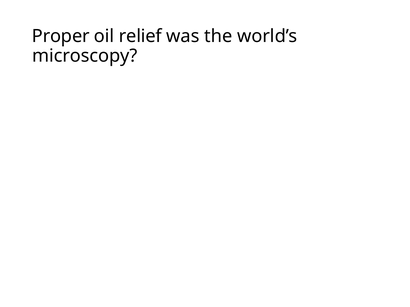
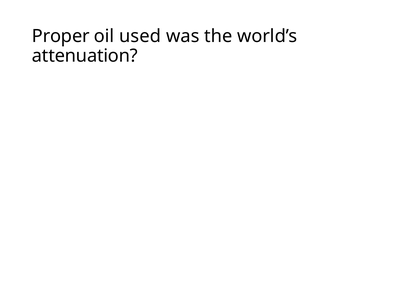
relief: relief -> used
microscopy: microscopy -> attenuation
